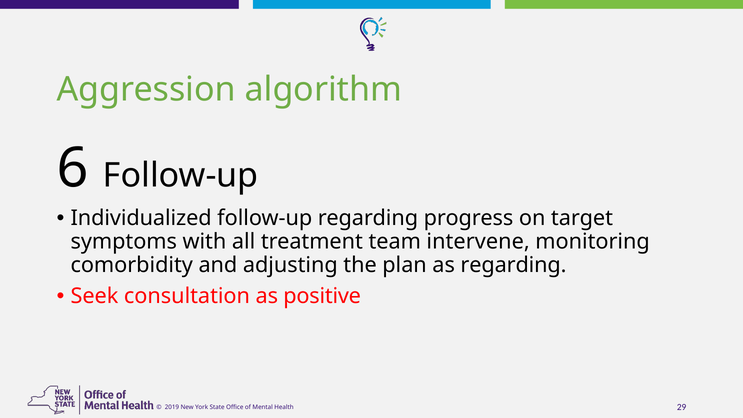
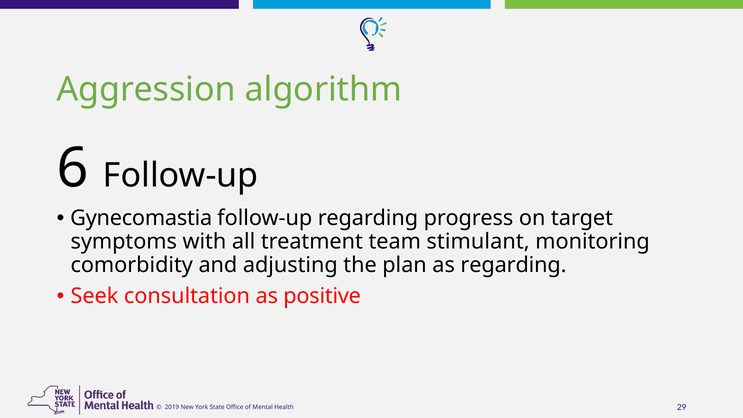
Individualized: Individualized -> Gynecomastia
intervene: intervene -> stimulant
